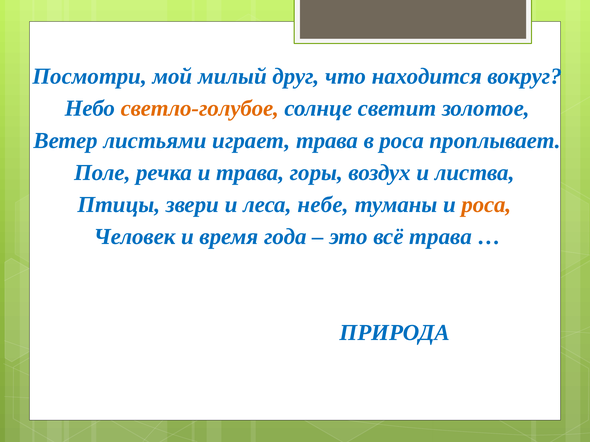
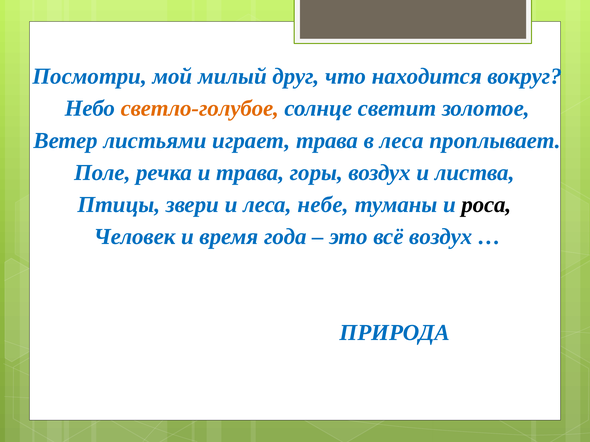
в роса: роса -> леса
роса at (486, 205) colour: orange -> black
всё трава: трава -> воздух
